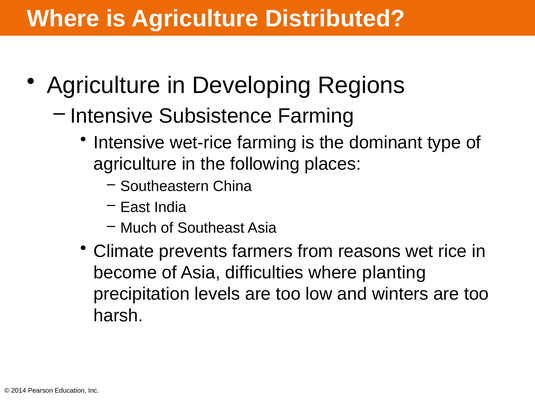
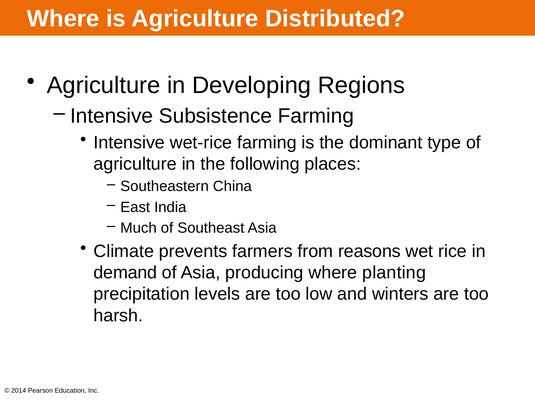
become: become -> demand
difficulties: difficulties -> producing
